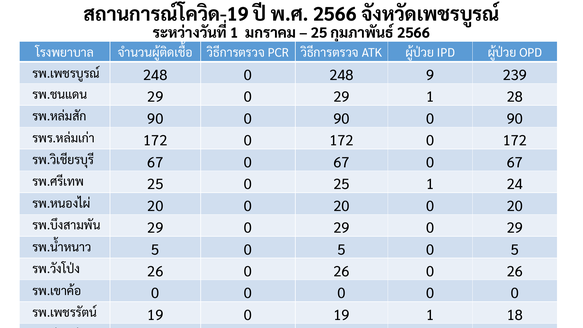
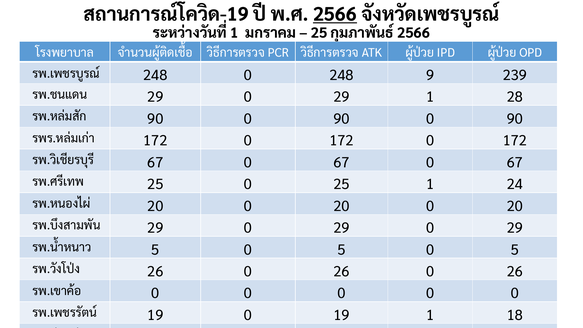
2566 at (335, 15) underline: none -> present
